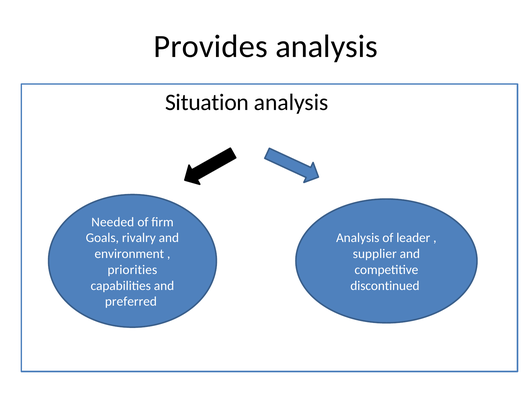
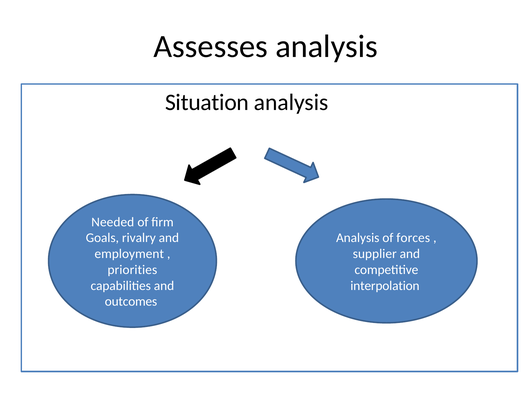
Provides: Provides -> Assesses
leader: leader -> forces
environment: environment -> employment
discontinued: discontinued -> interpolation
preferred: preferred -> outcomes
